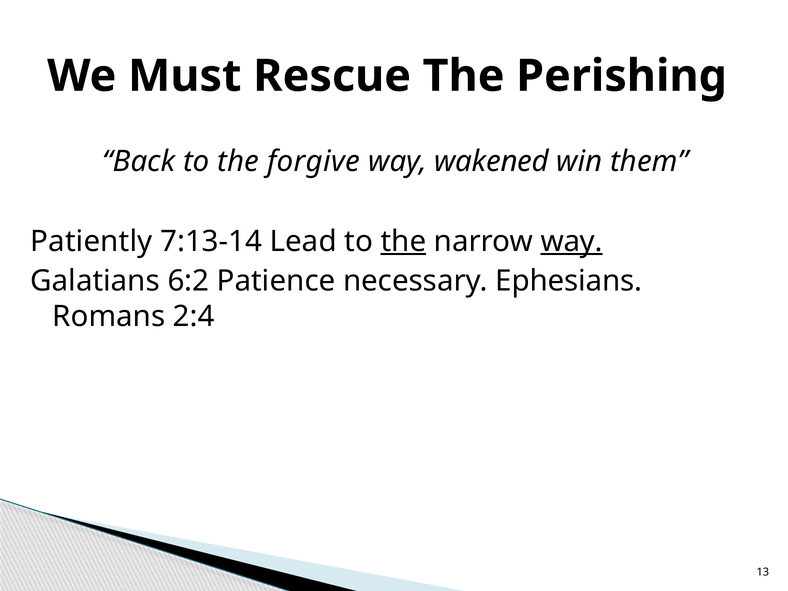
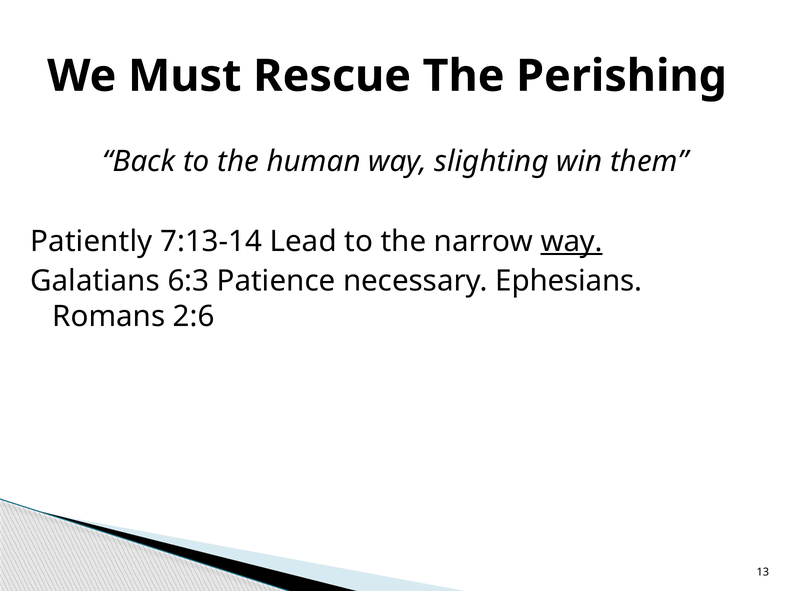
forgive: forgive -> human
wakened: wakened -> slighting
the at (403, 241) underline: present -> none
6:2: 6:2 -> 6:3
2:4: 2:4 -> 2:6
